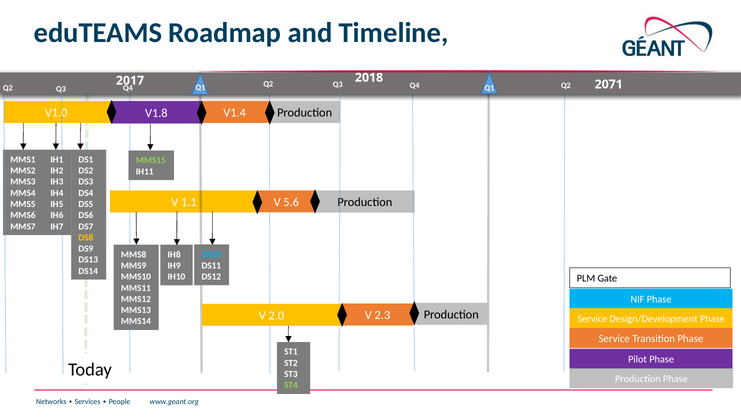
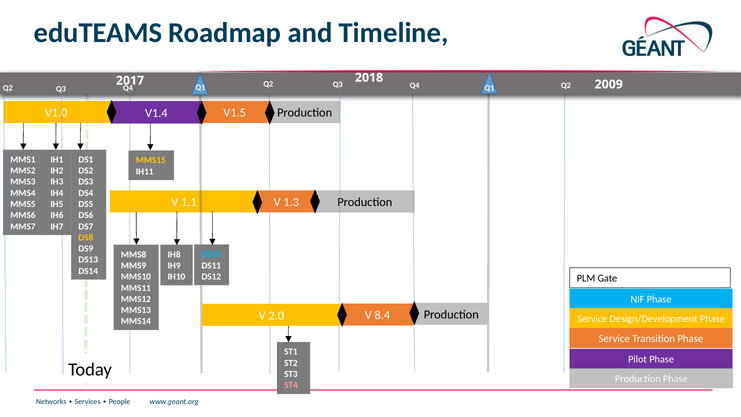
2071: 2071 -> 2009
V1.4: V1.4 -> V1.5
V1.8: V1.8 -> V1.4
MMS15 colour: light green -> yellow
5.6: 5.6 -> 1.3
2.3: 2.3 -> 8.4
ST4 colour: light green -> pink
